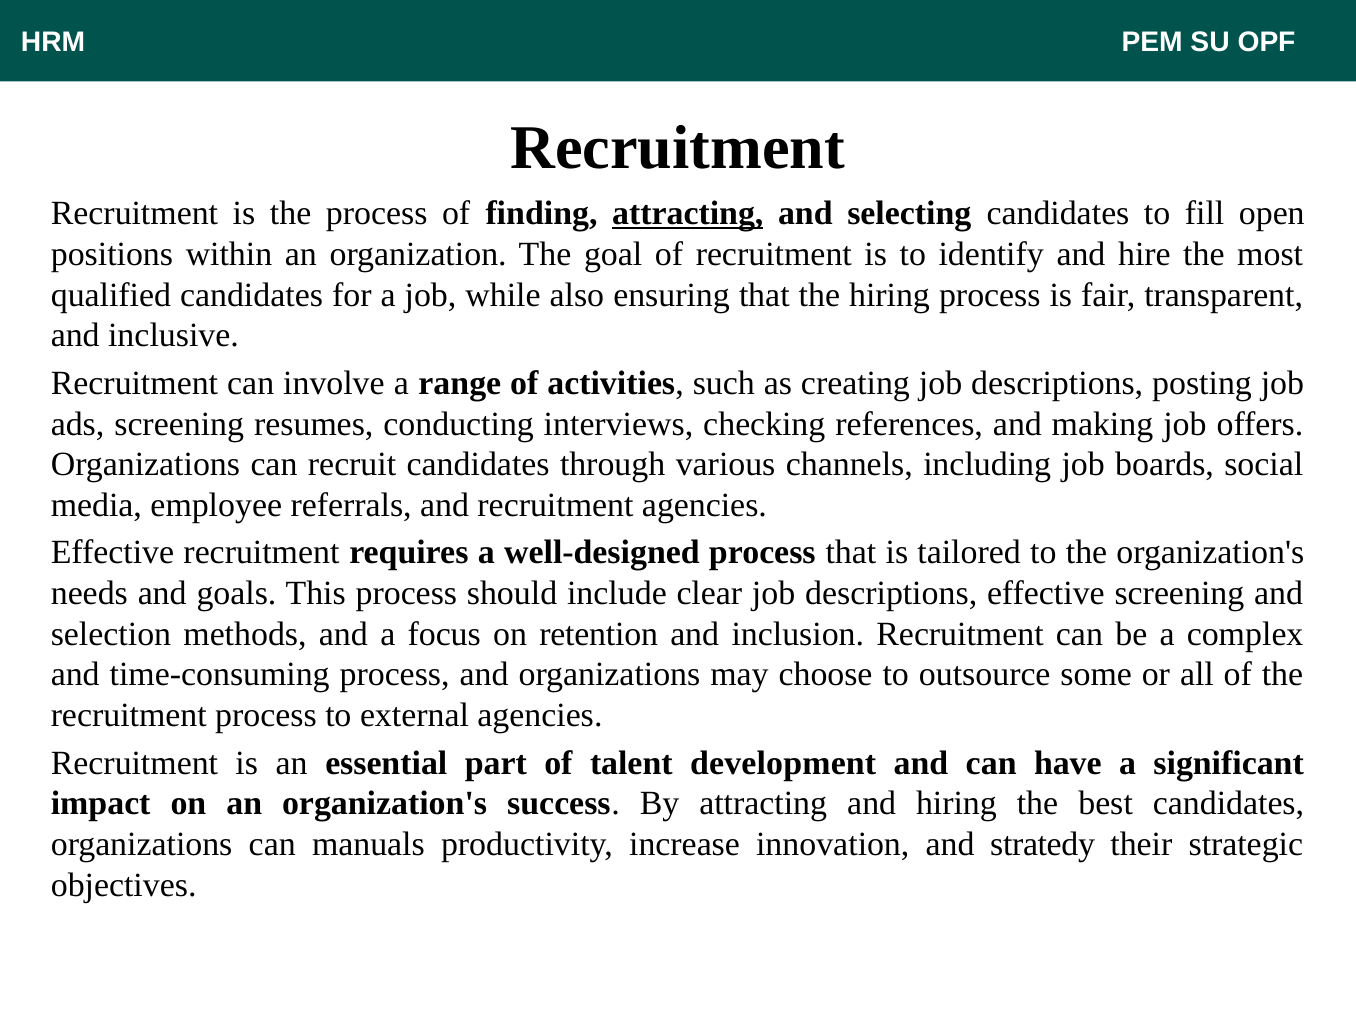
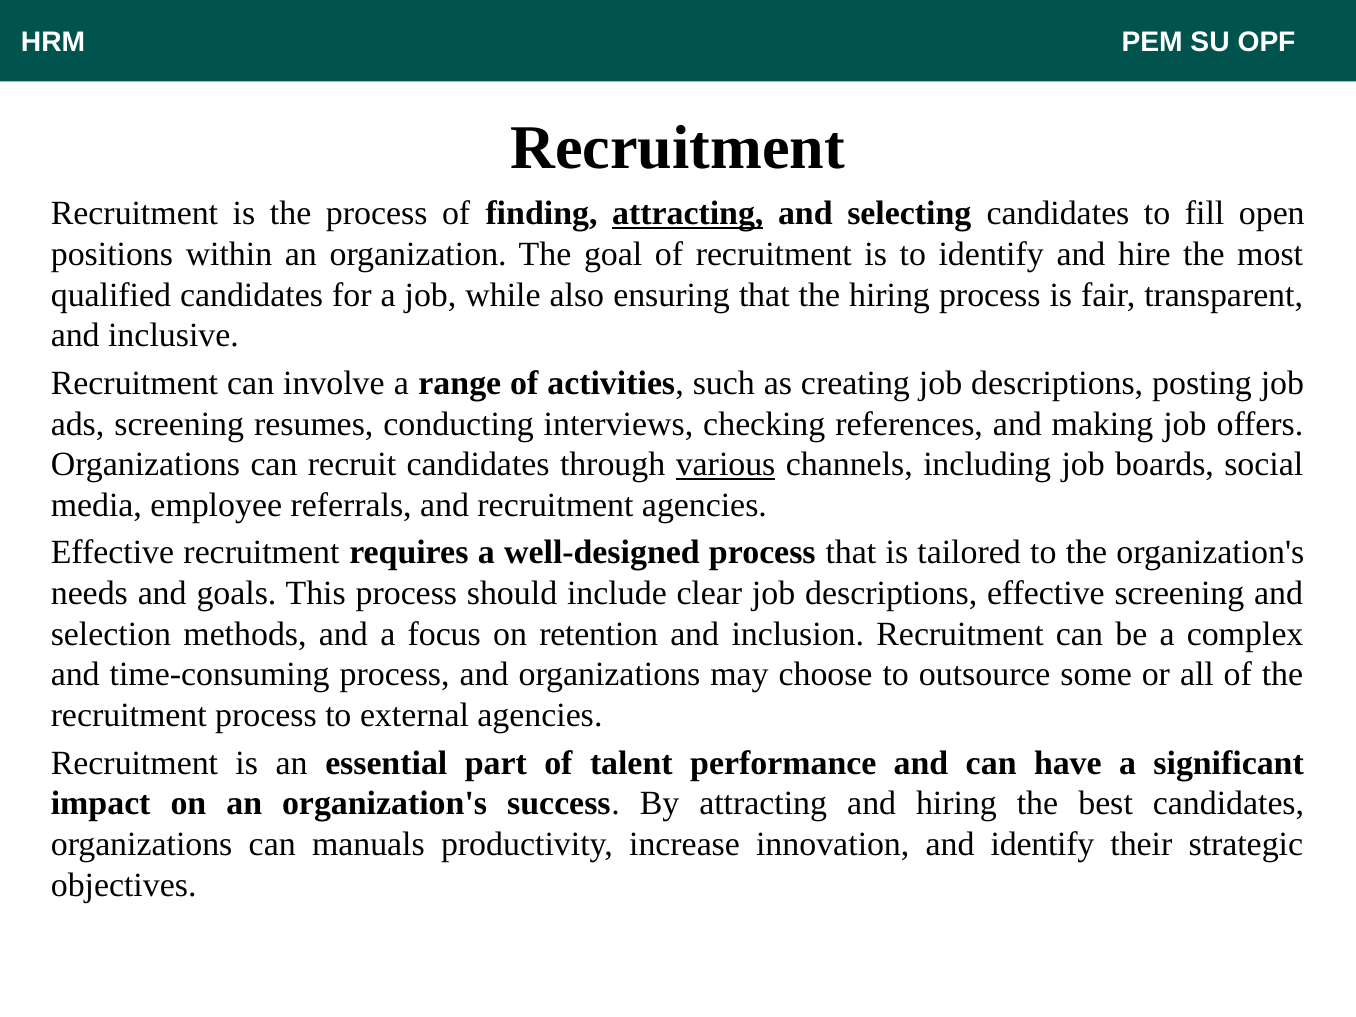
various underline: none -> present
development: development -> performance
and stratedy: stratedy -> identify
